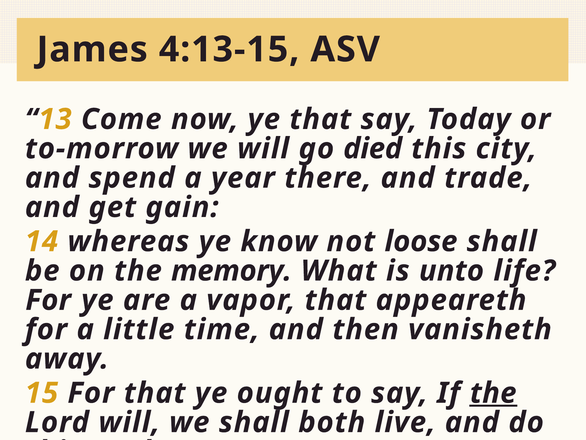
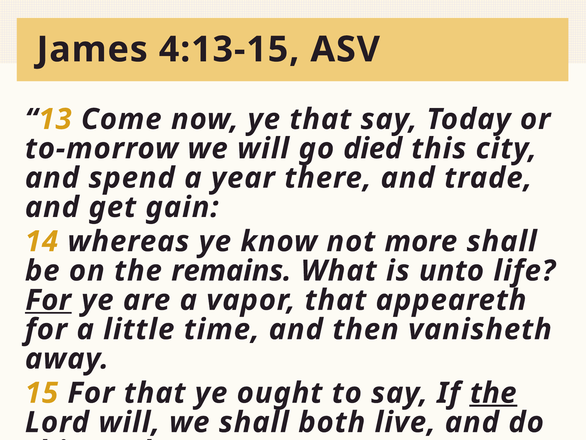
loose: loose -> more
memory: memory -> remains
For at (48, 300) underline: none -> present
